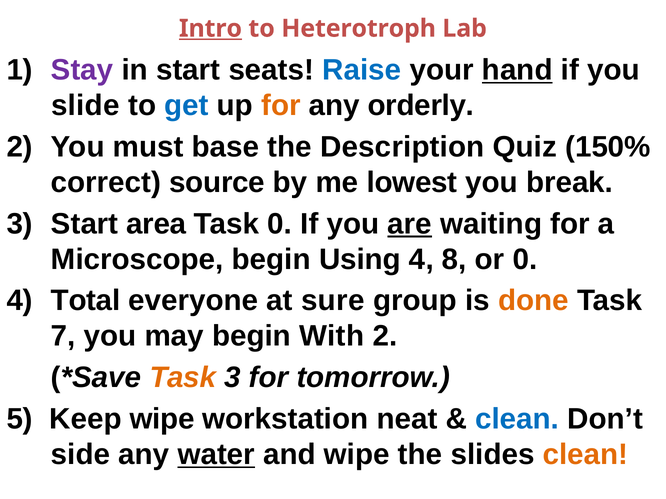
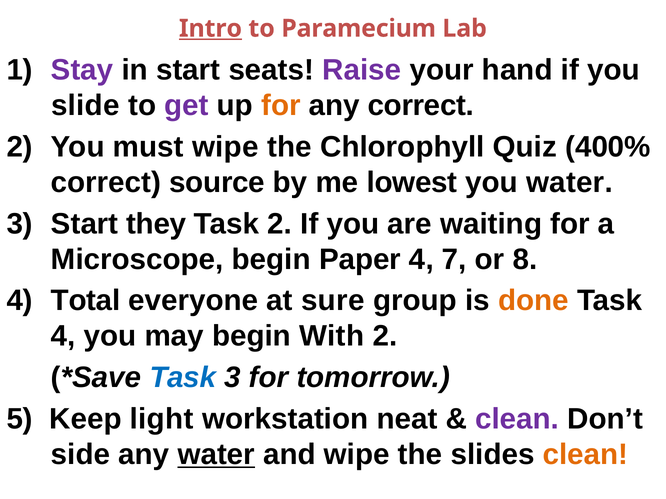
Heterotroph: Heterotroph -> Paramecium
Raise colour: blue -> purple
hand underline: present -> none
get colour: blue -> purple
any orderly: orderly -> correct
must base: base -> wipe
Description: Description -> Chlorophyll
150%: 150% -> 400%
you break: break -> water
area: area -> they
Task 0: 0 -> 2
are underline: present -> none
Using: Using -> Paper
8: 8 -> 7
or 0: 0 -> 8
7 at (63, 336): 7 -> 4
Task at (183, 378) colour: orange -> blue
Keep wipe: wipe -> light
clean at (517, 419) colour: blue -> purple
